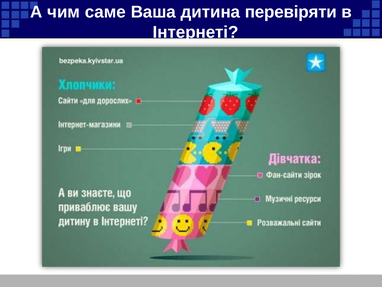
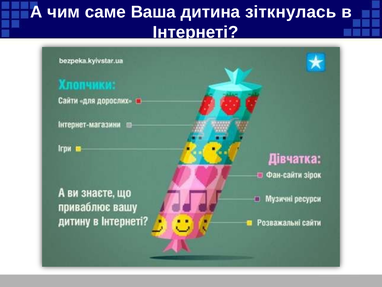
перевіряти: перевіряти -> зіткнулась
